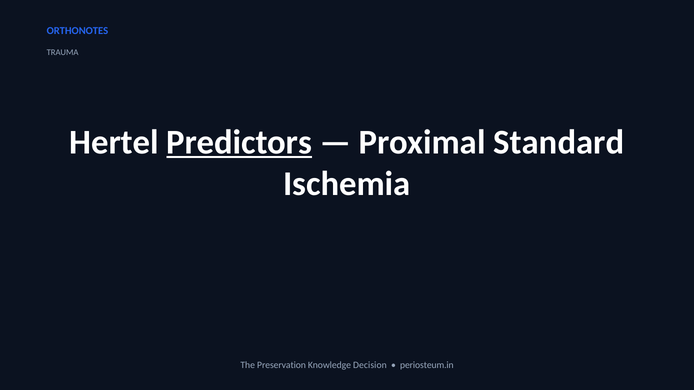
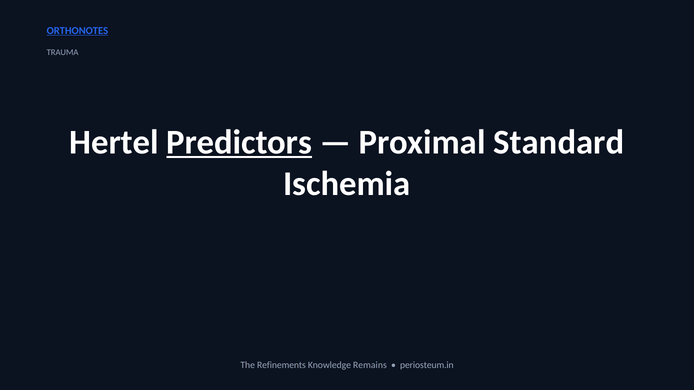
ORTHONOTES underline: none -> present
Preservation: Preservation -> Refinements
Decision: Decision -> Remains
